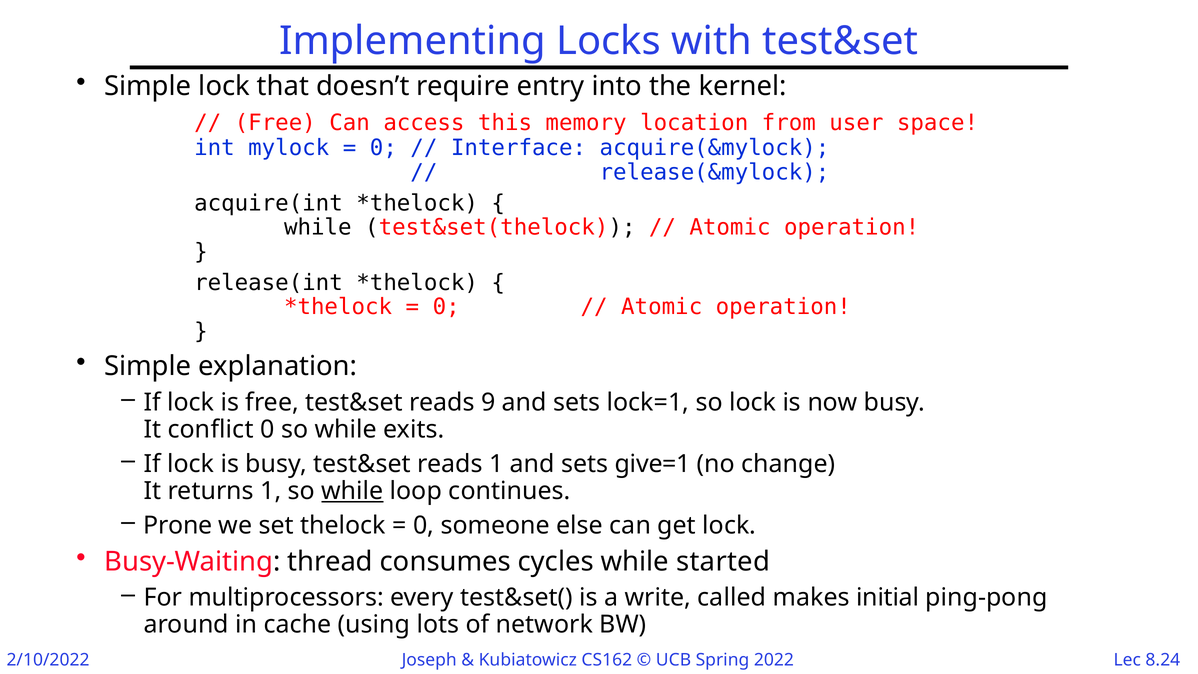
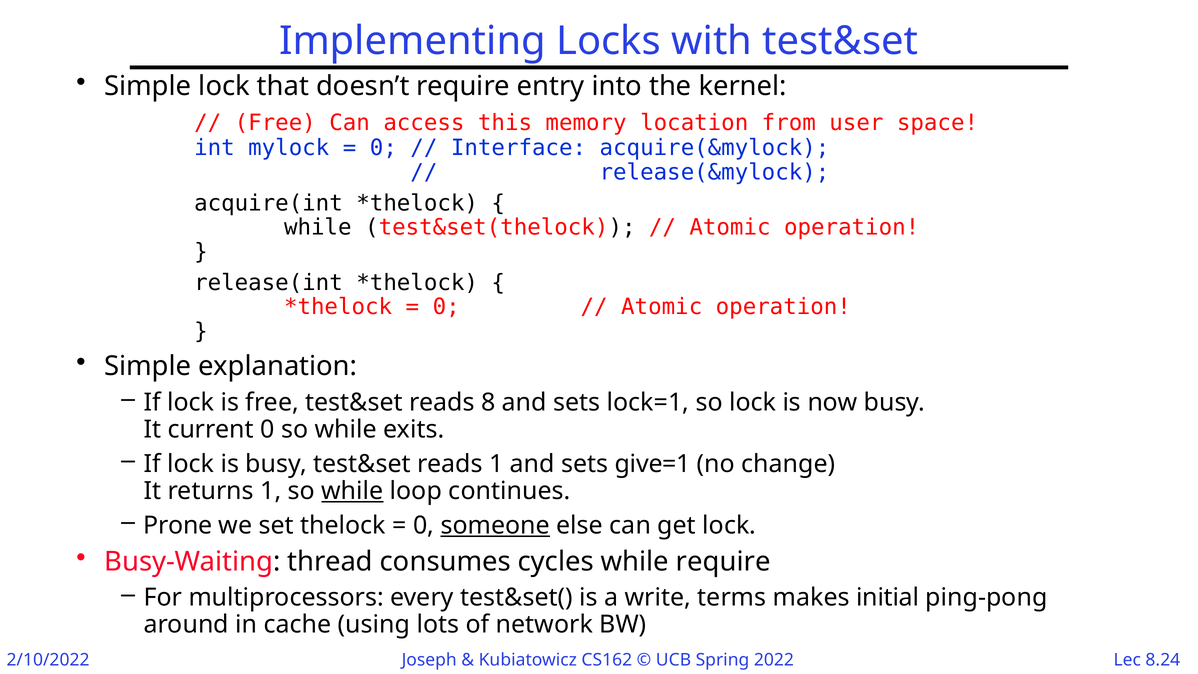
9: 9 -> 8
conflict: conflict -> current
someone underline: none -> present
while started: started -> require
called: called -> terms
